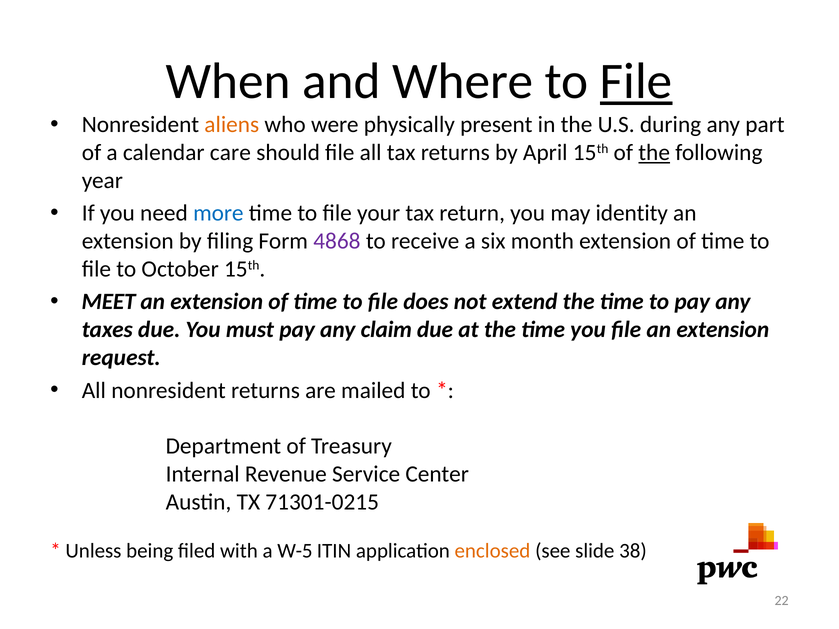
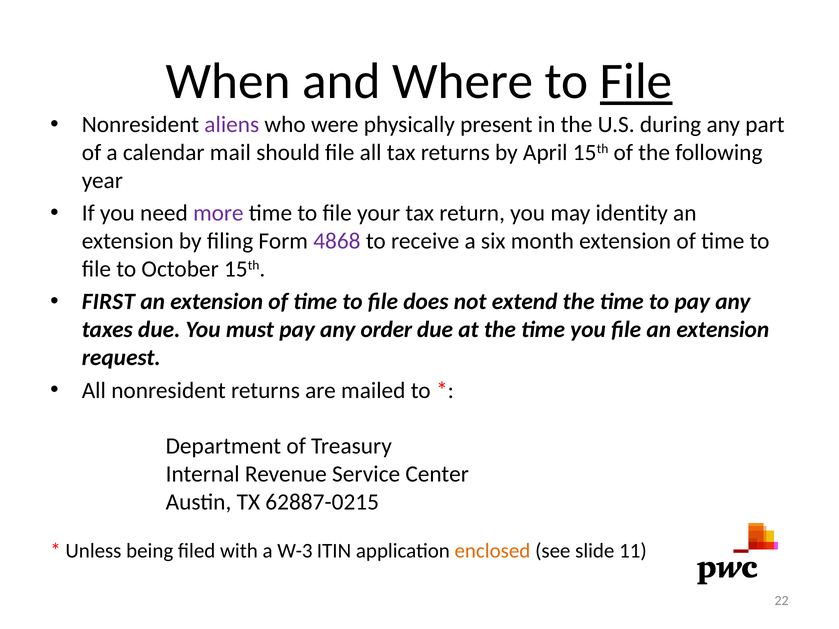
aliens colour: orange -> purple
care: care -> mail
the at (654, 153) underline: present -> none
more colour: blue -> purple
MEET: MEET -> FIRST
claim: claim -> order
71301-0215: 71301-0215 -> 62887-0215
W-5: W-5 -> W-3
38: 38 -> 11
